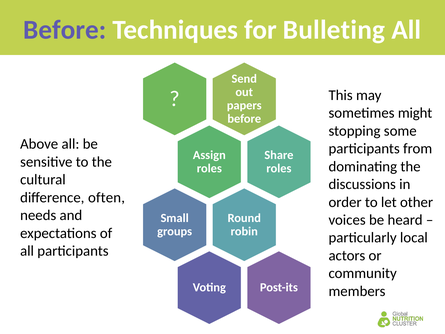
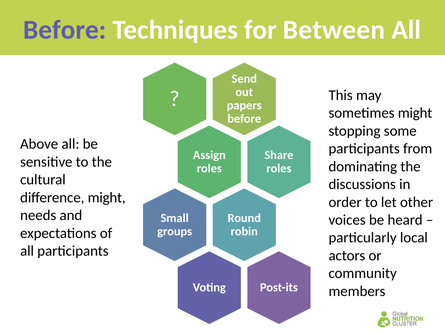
Bulleting: Bulleting -> Between
difference often: often -> might
